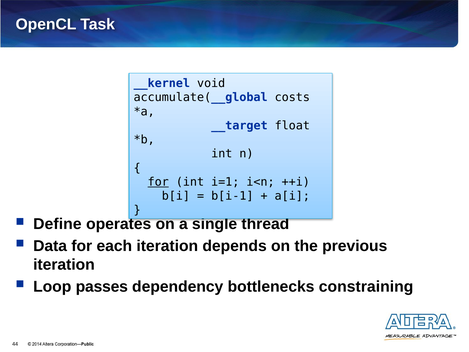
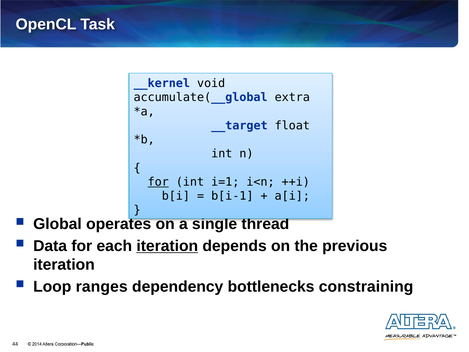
costs: costs -> extra
Define: Define -> Global
iteration at (167, 246) underline: none -> present
passes: passes -> ranges
